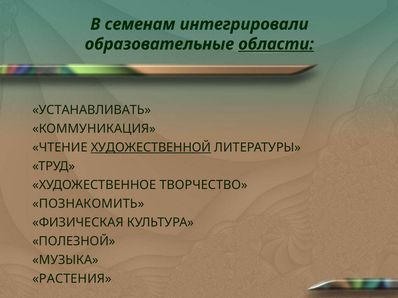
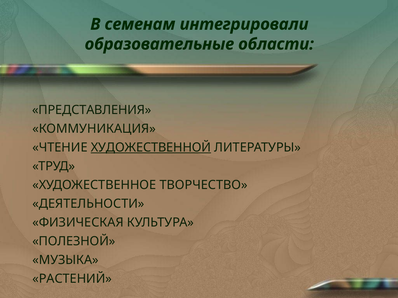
области underline: present -> none
УСТАНАВЛИВАТЬ: УСТАНАВЛИВАТЬ -> ПРЕДСТАВЛЕНИЯ
ПОЗНАКОМИТЬ: ПОЗНАКОМИТЬ -> ДЕЯТЕЛЬНОСТИ
РАСТЕНИЯ: РАСТЕНИЯ -> РАСТЕНИЙ
